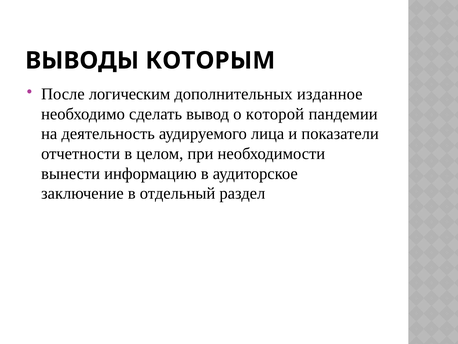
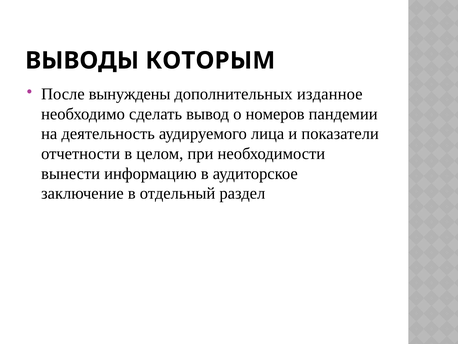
логическим: логическим -> вынуждены
которой: которой -> номеров
